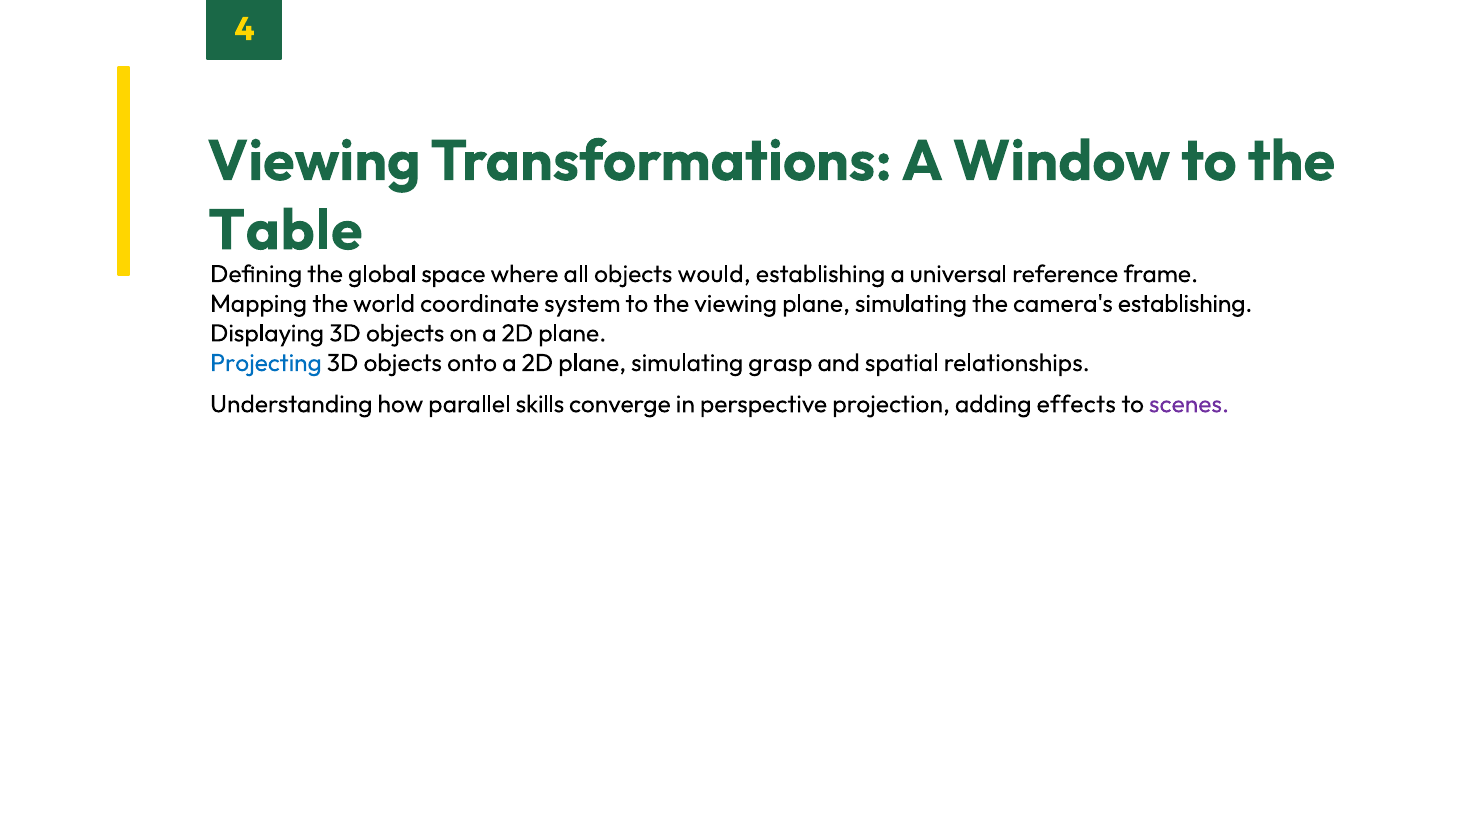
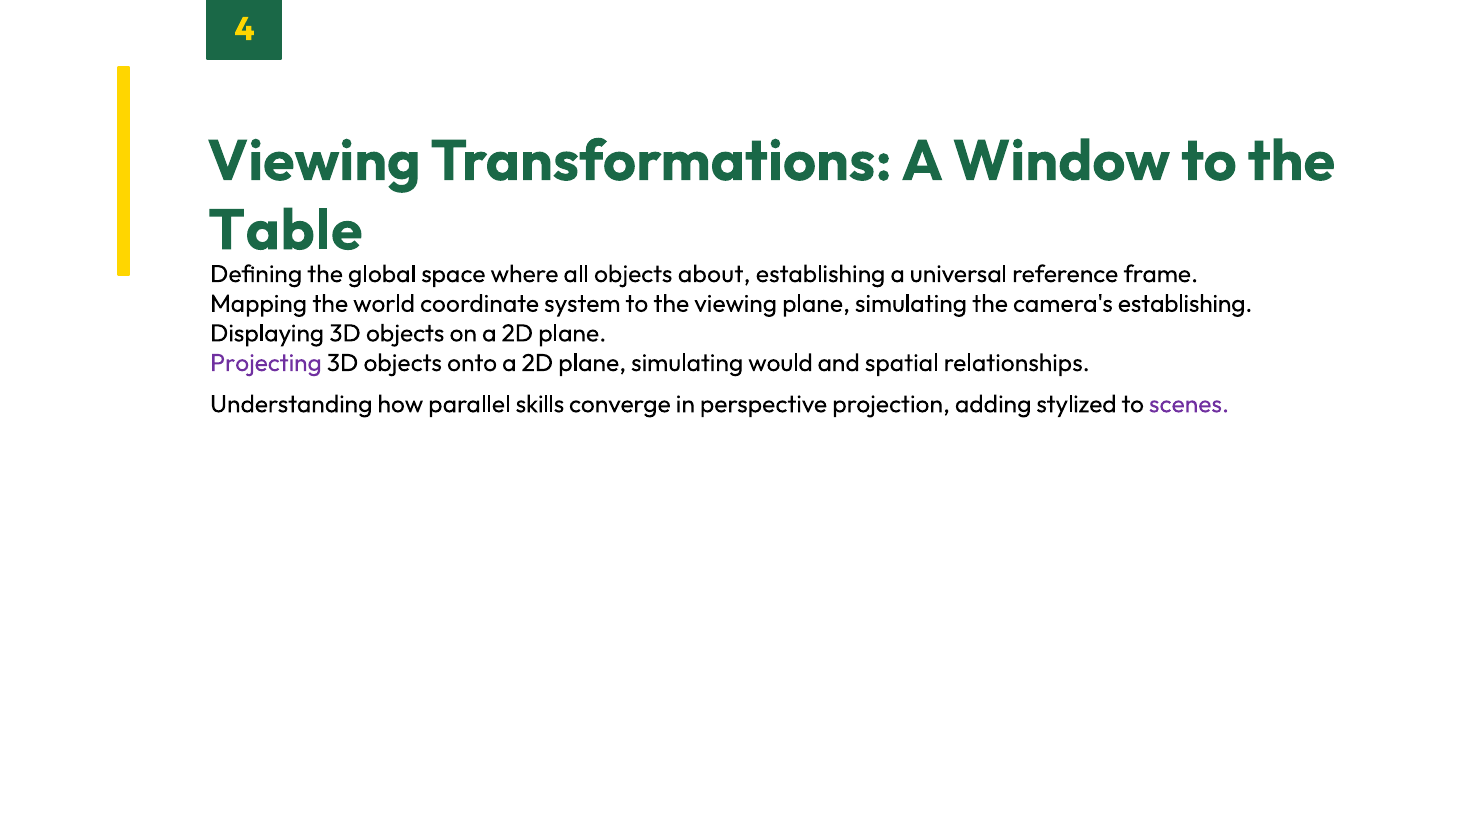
would: would -> about
Projecting colour: blue -> purple
grasp: grasp -> would
effects: effects -> stylized
